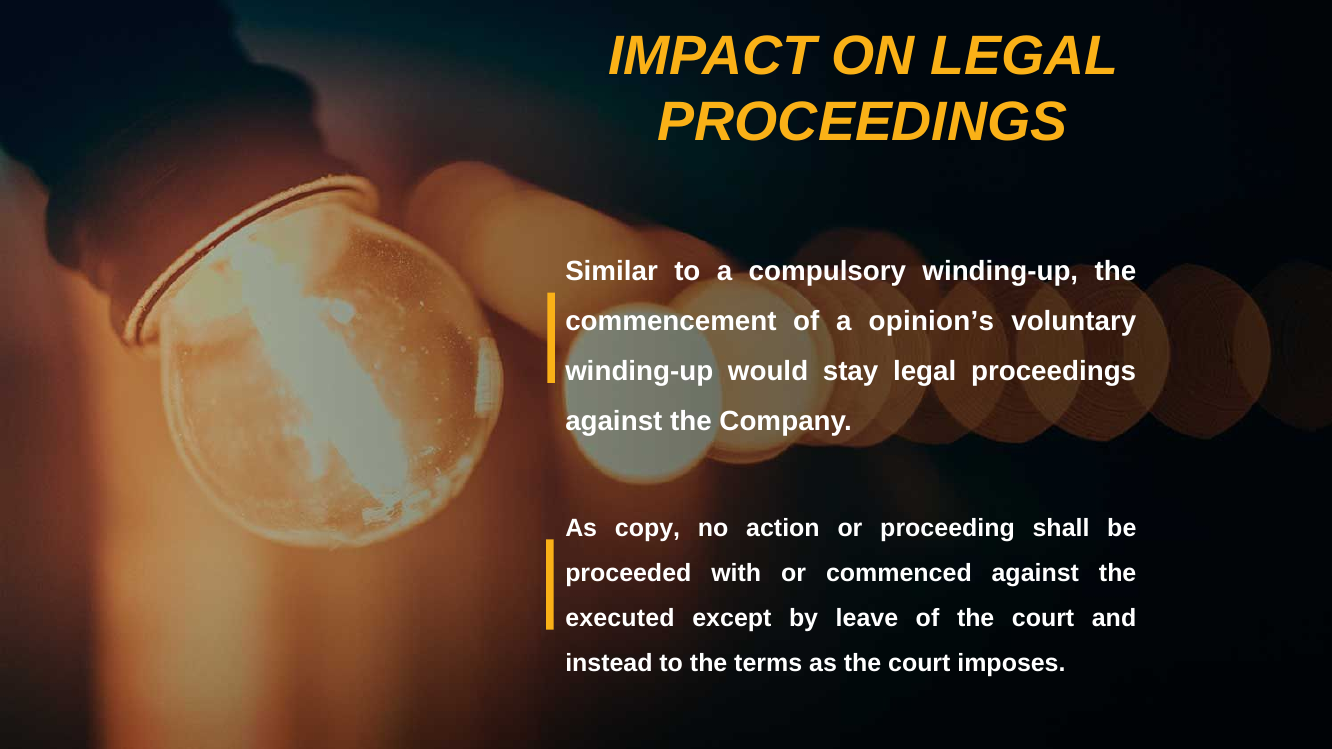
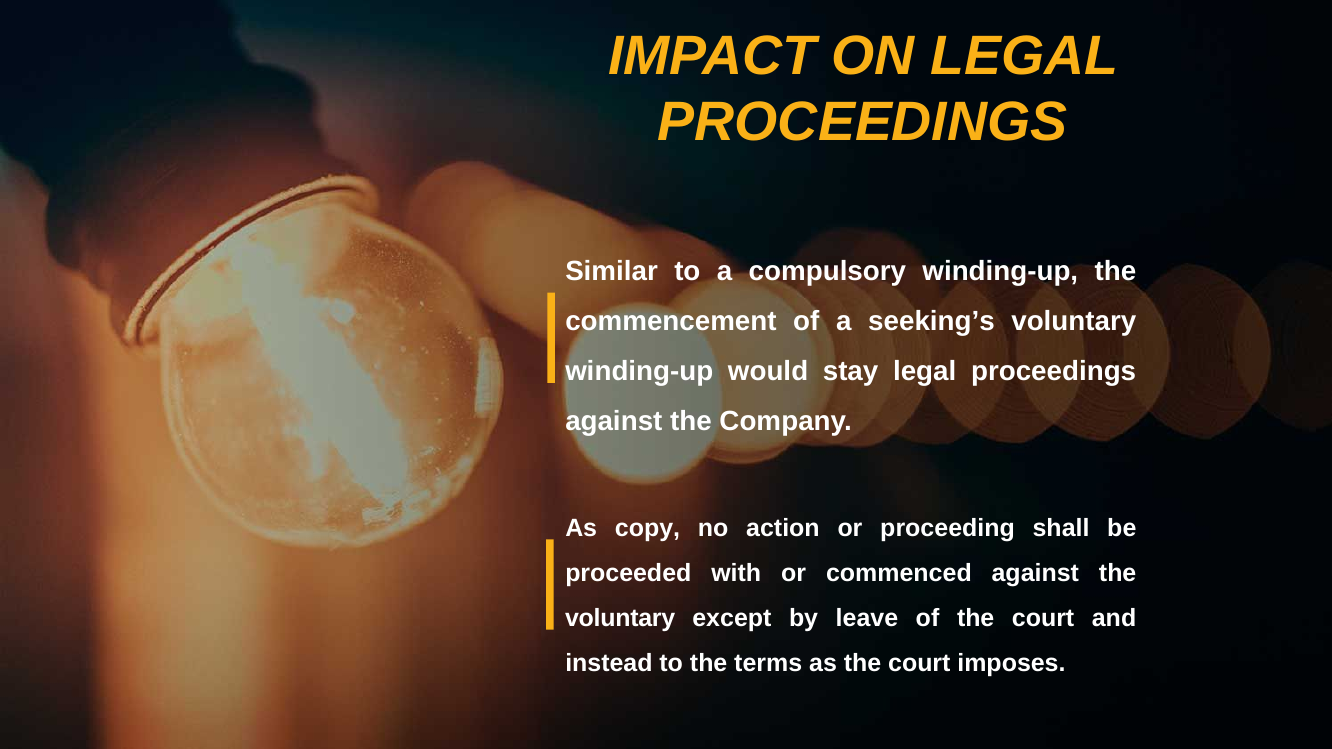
opinion’s: opinion’s -> seeking’s
executed at (620, 618): executed -> voluntary
